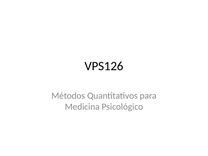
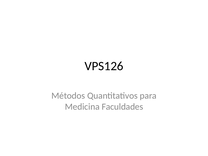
Psicológico: Psicológico -> Faculdades
